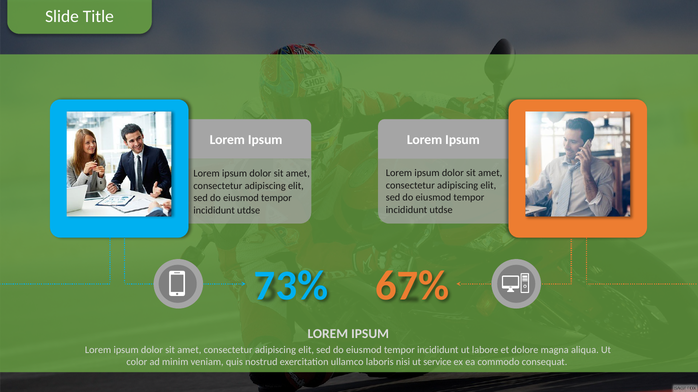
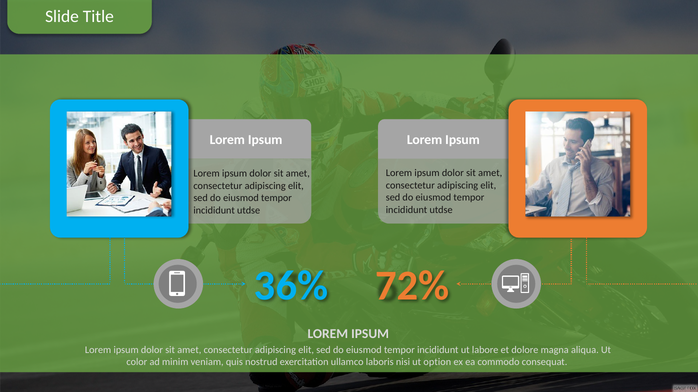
73%: 73% -> 36%
67%: 67% -> 72%
service: service -> option
